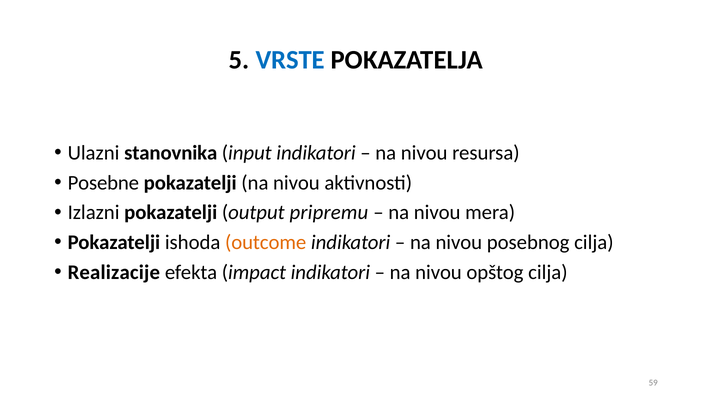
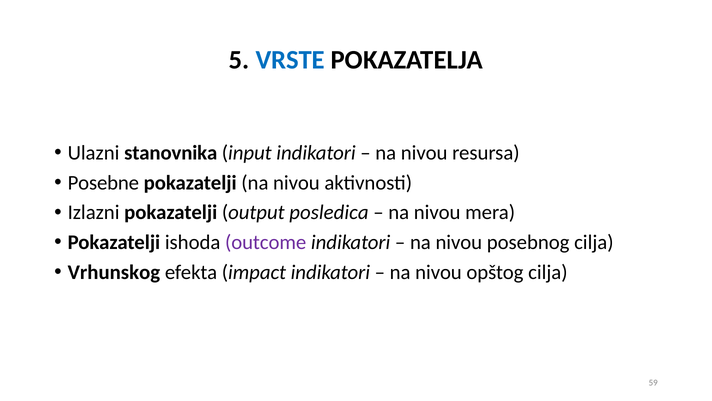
pripremu: pripremu -> posledica
outcome colour: orange -> purple
Realizacije: Realizacije -> Vrhunskog
